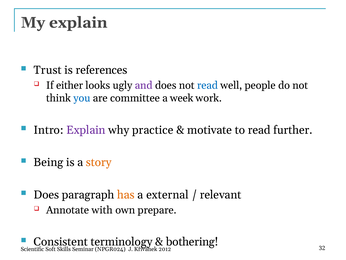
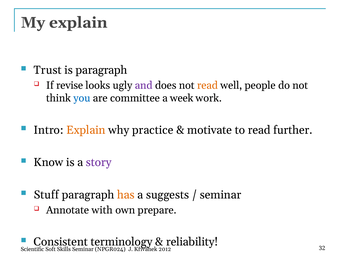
is references: references -> paragraph
either: either -> revise
read at (207, 85) colour: blue -> orange
Explain at (86, 130) colour: purple -> orange
Being: Being -> Know
story colour: orange -> purple
Does at (46, 194): Does -> Stuff
external: external -> suggests
relevant at (221, 194): relevant -> seminar
bothering: bothering -> reliability
